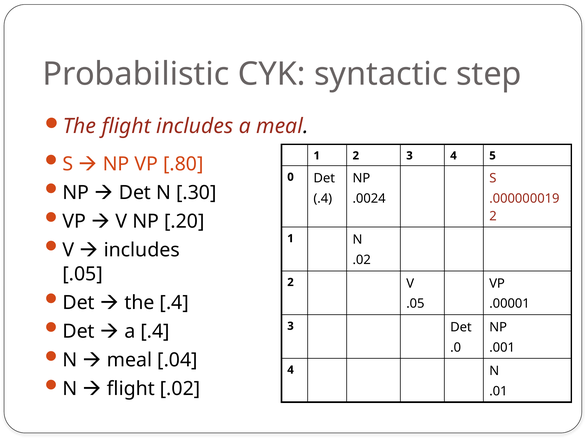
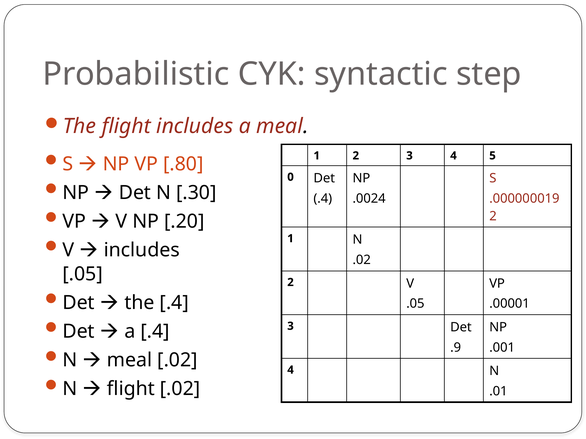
.0: .0 -> .9
meal .04: .04 -> .02
